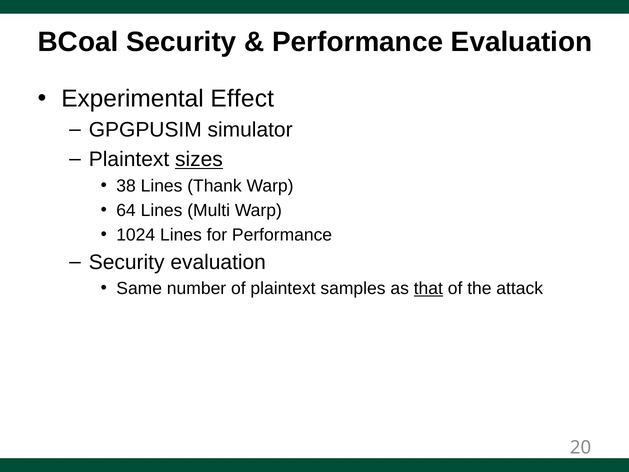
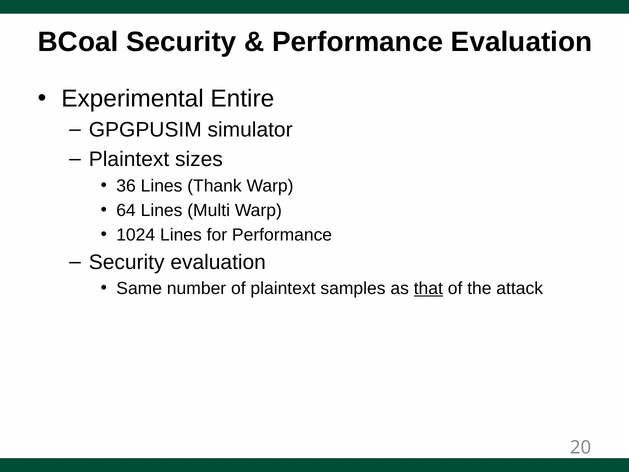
Effect: Effect -> Entire
sizes underline: present -> none
38: 38 -> 36
